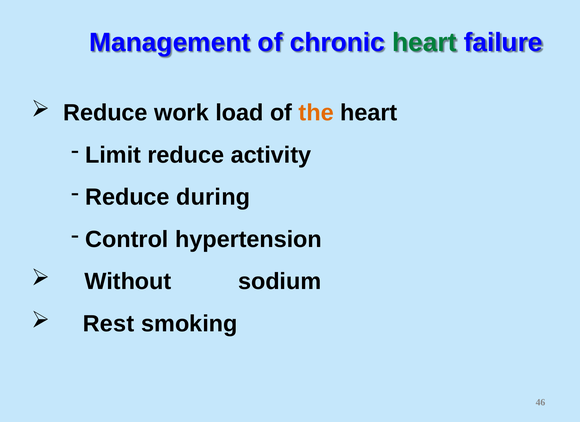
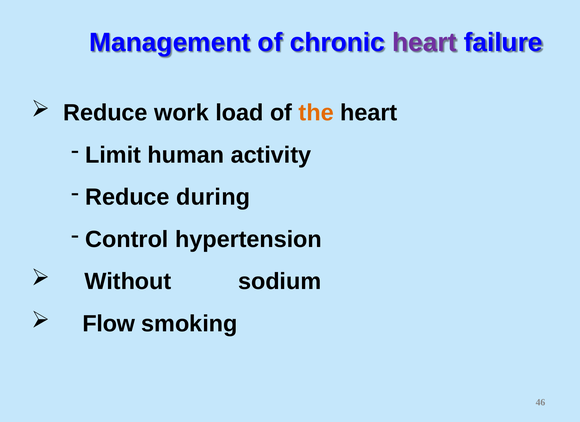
heart at (424, 43) colour: green -> purple
Limit reduce: reduce -> human
Rest: Rest -> Flow
